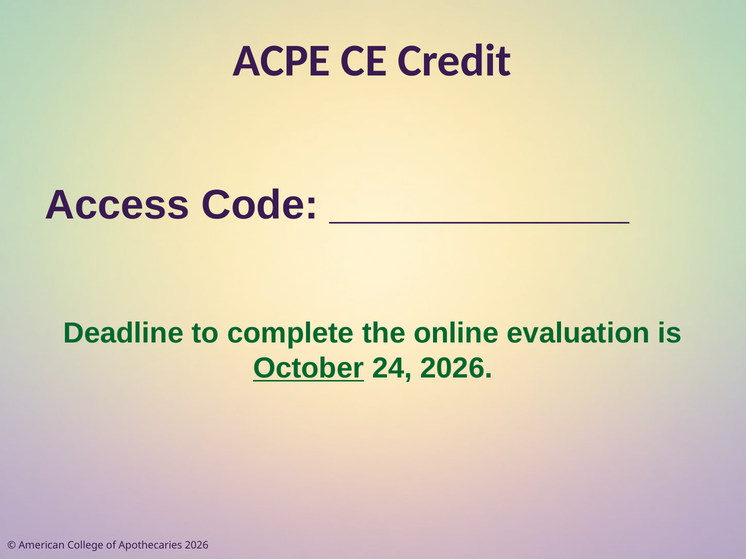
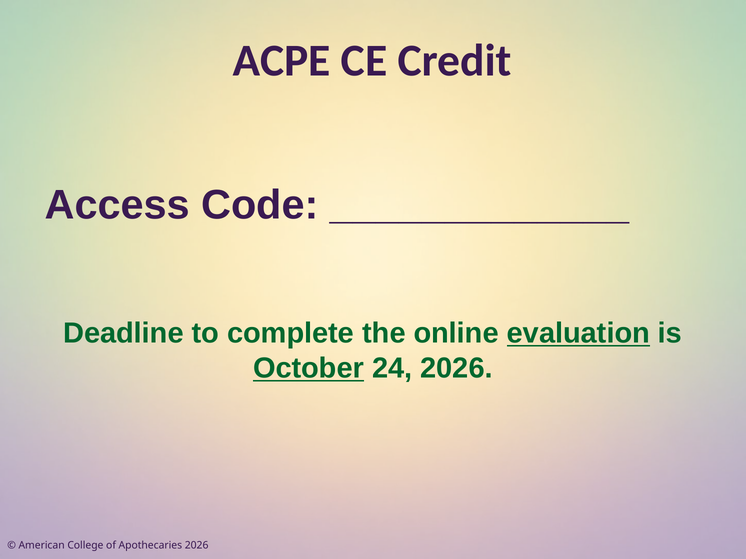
evaluation underline: none -> present
